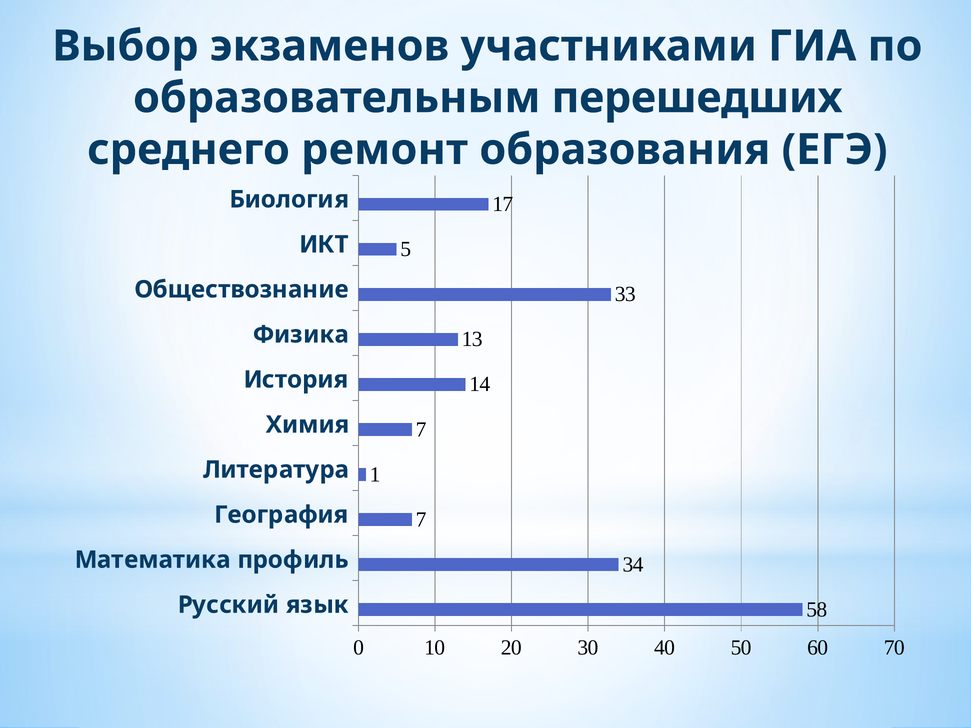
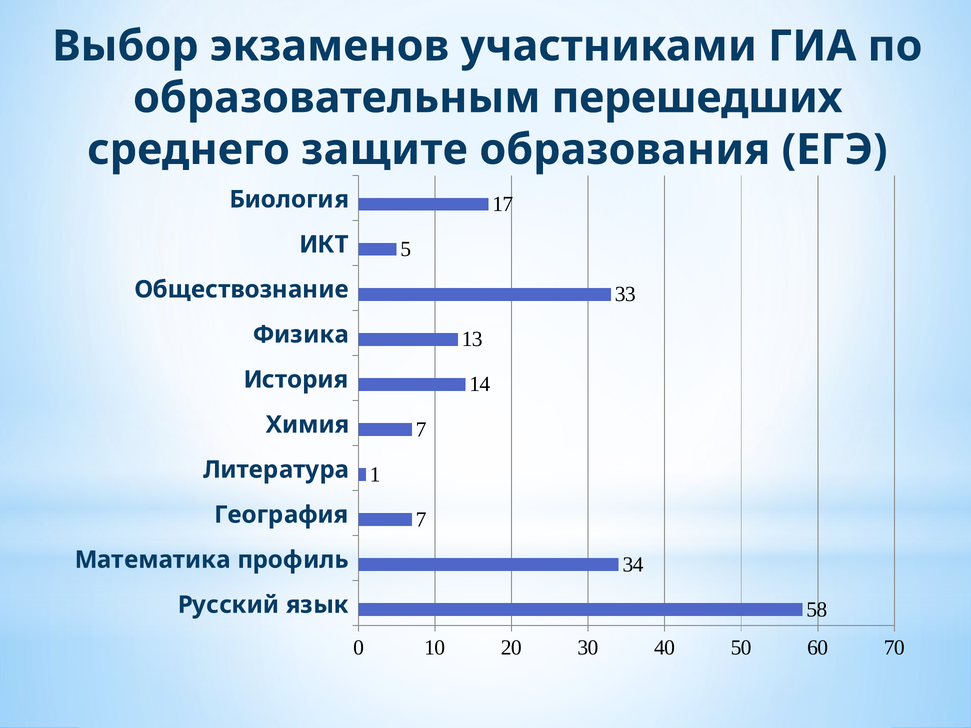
ремонт: ремонт -> защите
